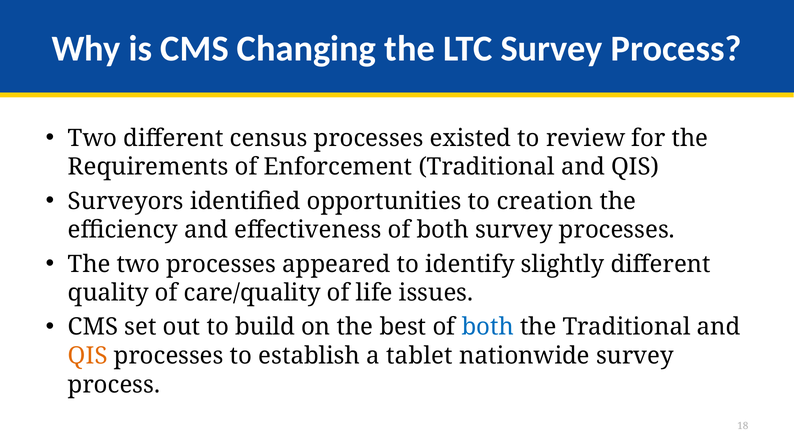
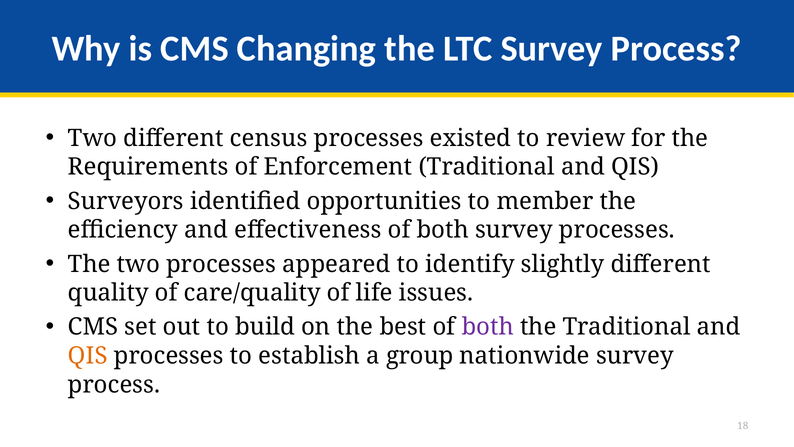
creation: creation -> member
both at (488, 327) colour: blue -> purple
tablet: tablet -> group
